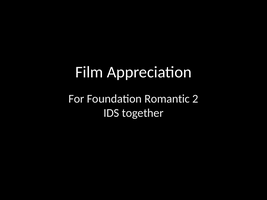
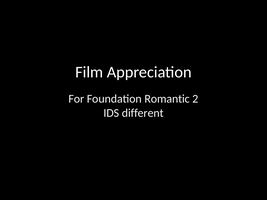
together: together -> different
